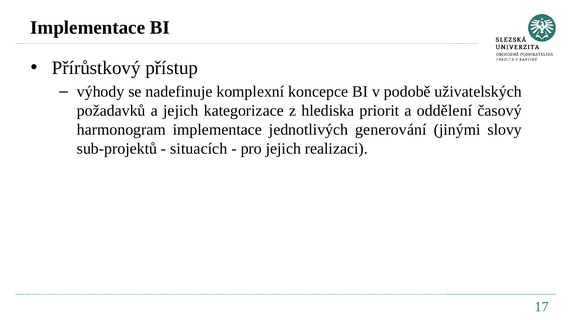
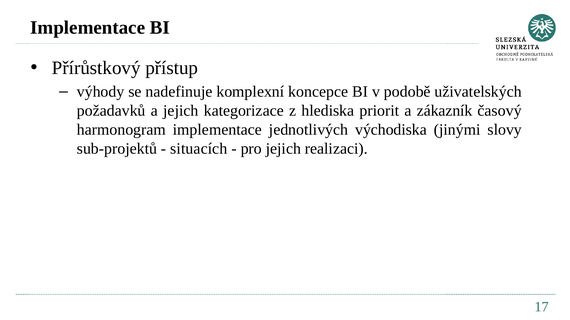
oddělení: oddělení -> zákazník
generování: generování -> východiska
